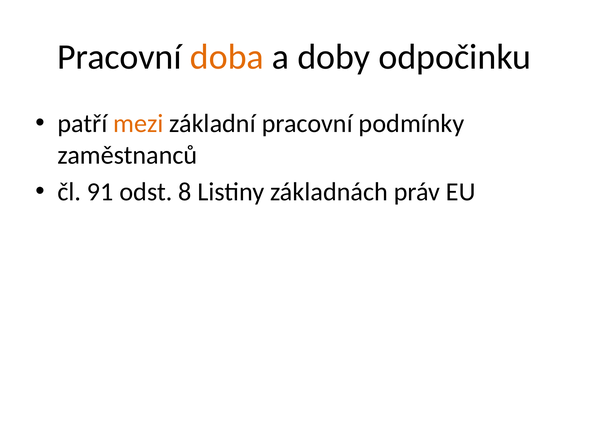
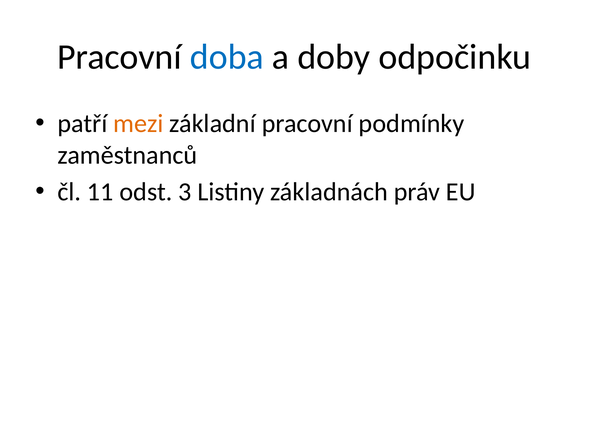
doba colour: orange -> blue
91: 91 -> 11
8: 8 -> 3
